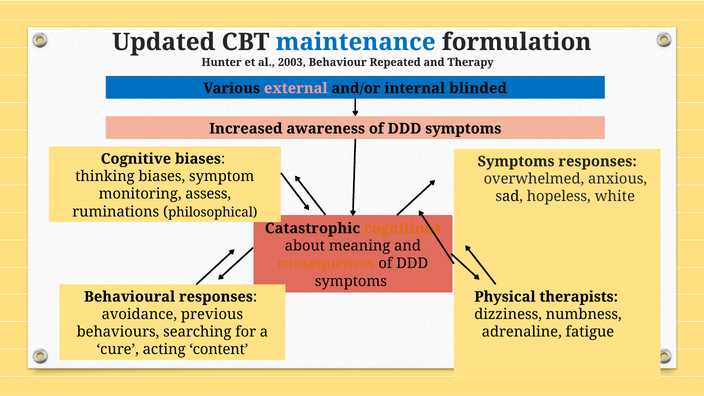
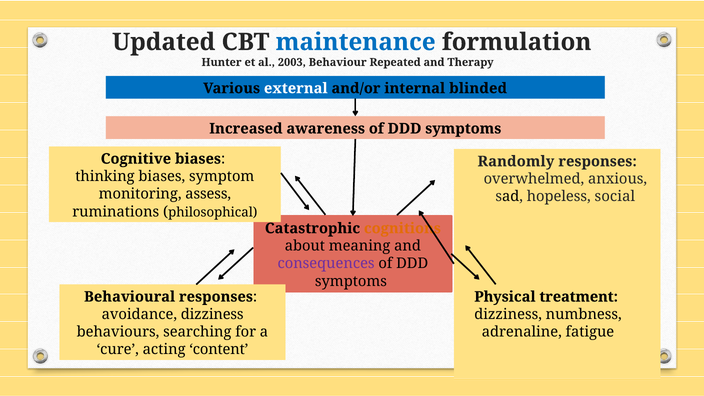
external colour: pink -> white
Symptoms at (516, 161): Symptoms -> Randomly
white: white -> social
consequences colour: orange -> purple
therapists: therapists -> treatment
avoidance previous: previous -> dizziness
